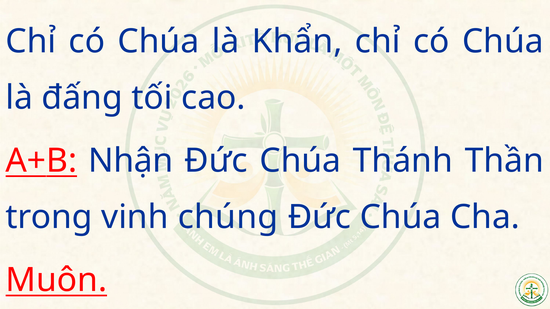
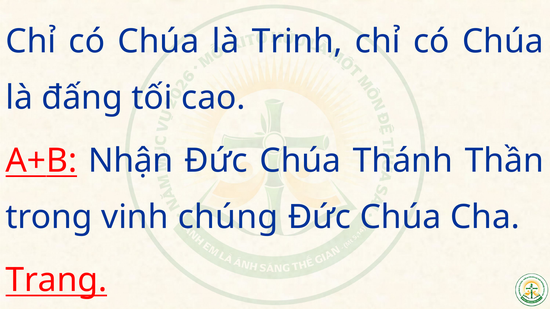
Khẩn: Khẩn -> Trinh
Muôn: Muôn -> Trang
